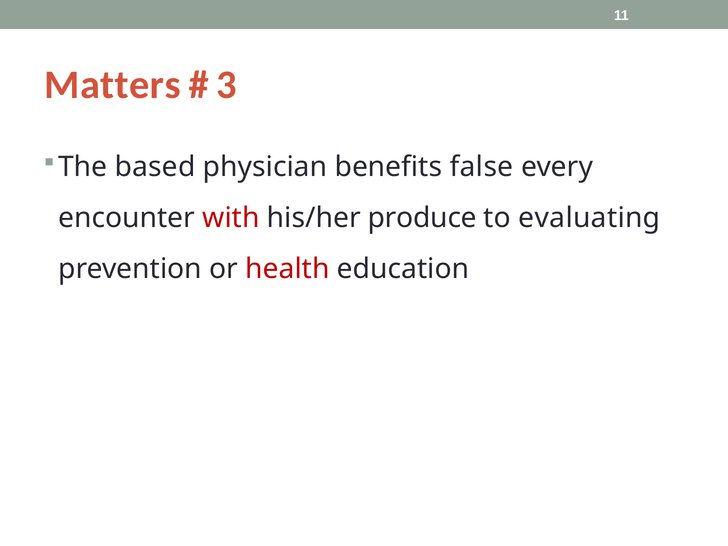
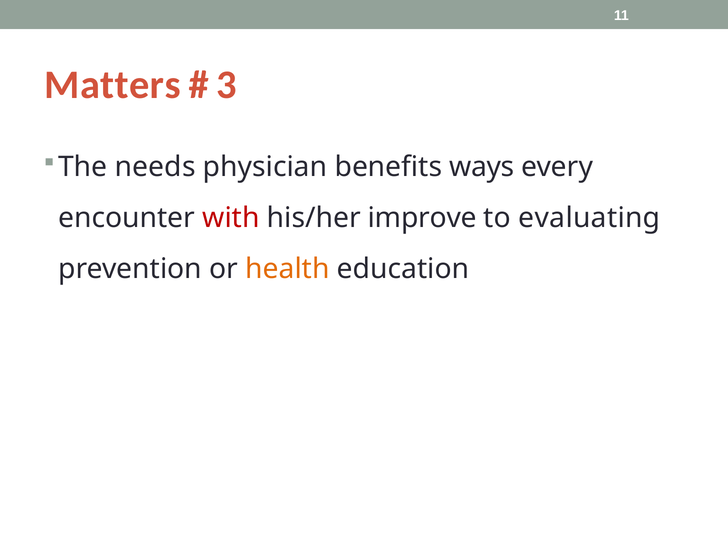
based: based -> needs
false: false -> ways
produce: produce -> improve
health colour: red -> orange
